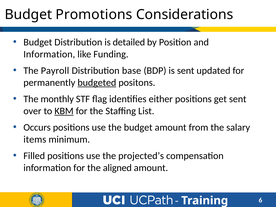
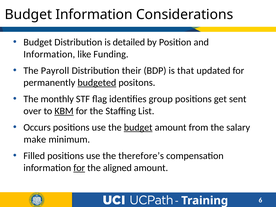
Budget Promotions: Promotions -> Information
base: base -> their
is sent: sent -> that
either: either -> group
budget at (138, 127) underline: none -> present
items: items -> make
projected’s: projected’s -> therefore’s
for at (79, 168) underline: none -> present
